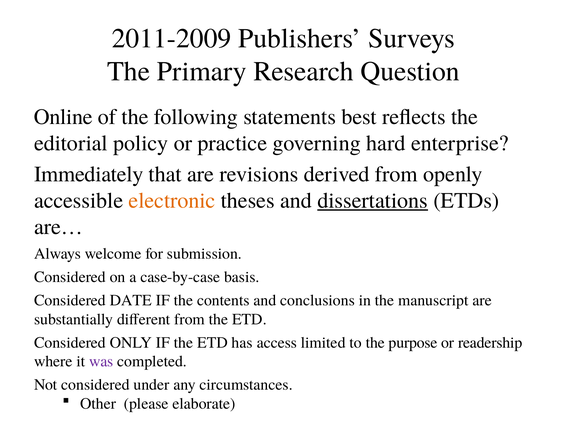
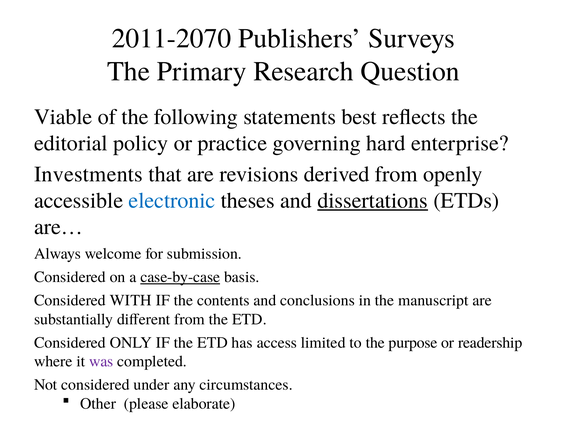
2011-2009: 2011-2009 -> 2011-2070
Online: Online -> Viable
Immediately: Immediately -> Investments
electronic colour: orange -> blue
case-by-case underline: none -> present
DATE: DATE -> WITH
